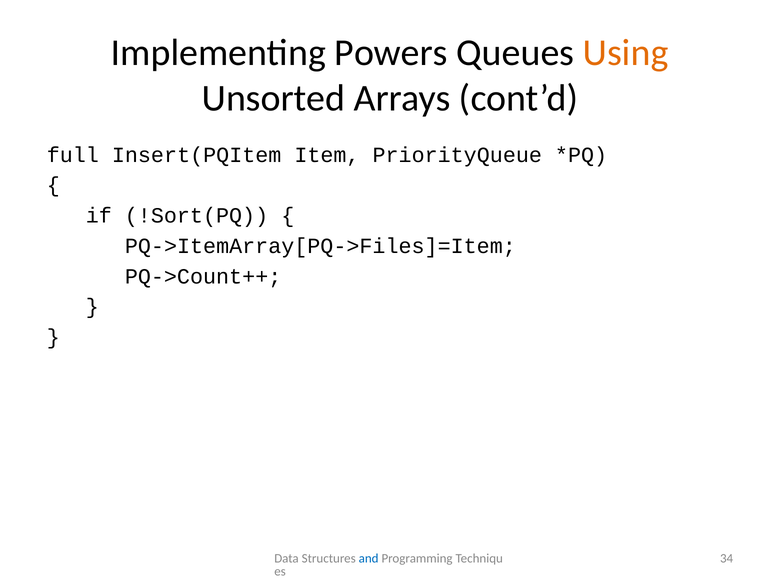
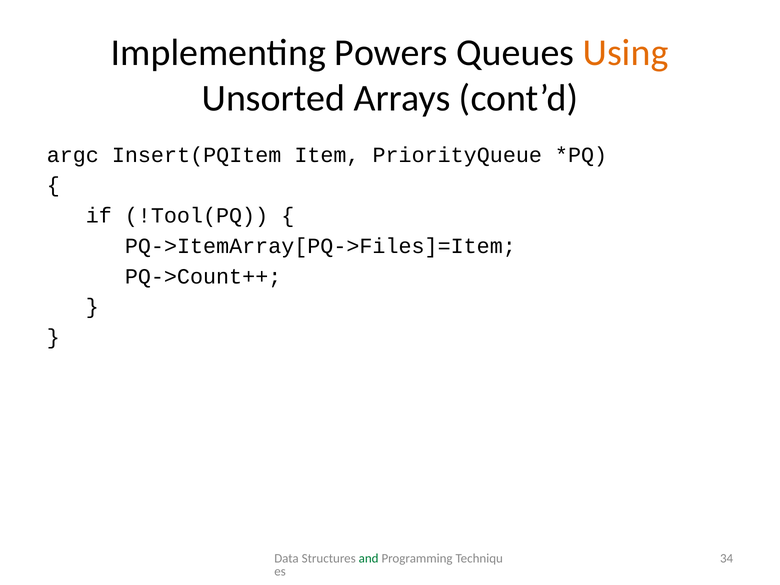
full: full -> argc
!Sort(PQ: !Sort(PQ -> !Tool(PQ
and colour: blue -> green
